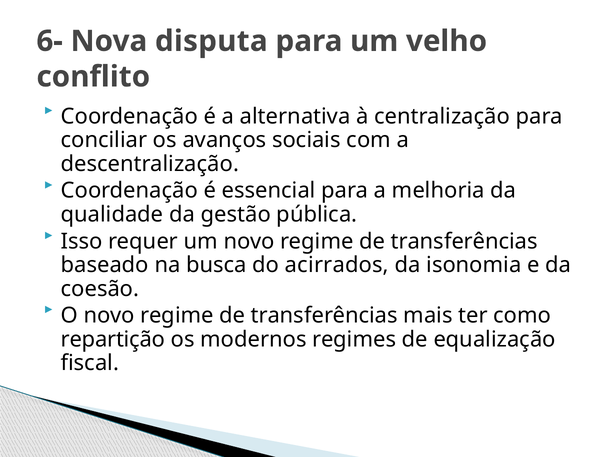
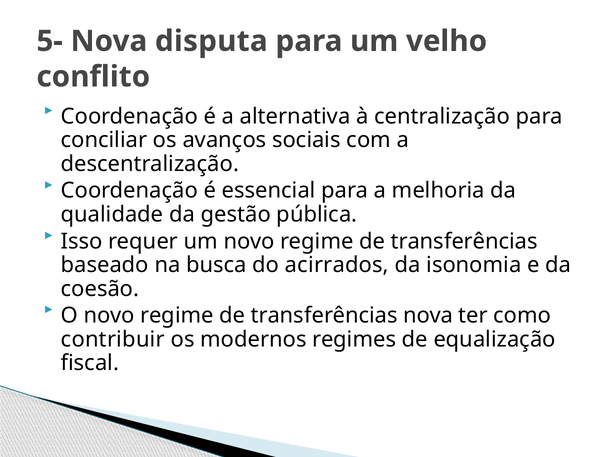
6-: 6- -> 5-
transferências mais: mais -> nova
repartição: repartição -> contribuir
